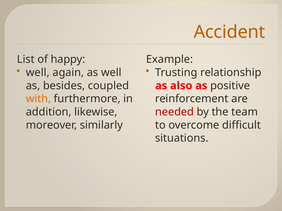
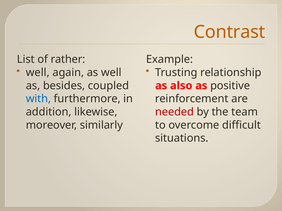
Accident: Accident -> Contrast
happy: happy -> rather
with colour: orange -> blue
